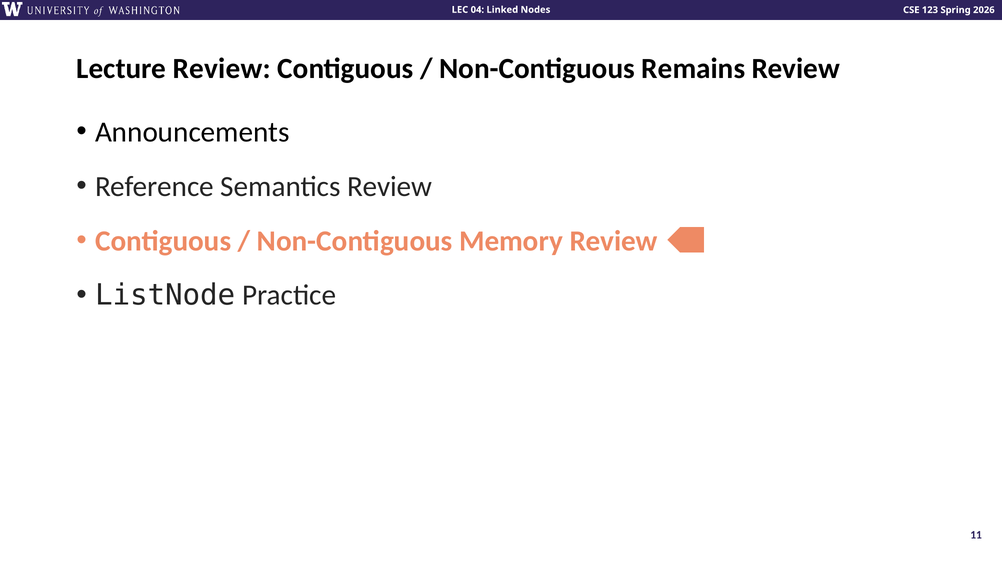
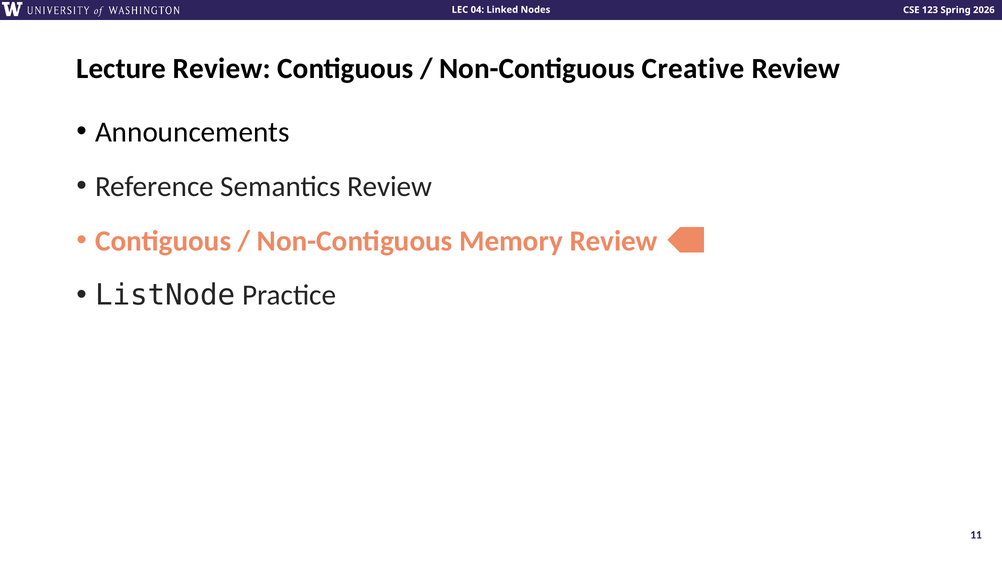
Remains: Remains -> Creative
